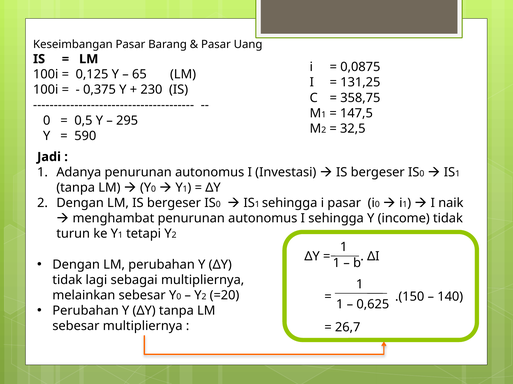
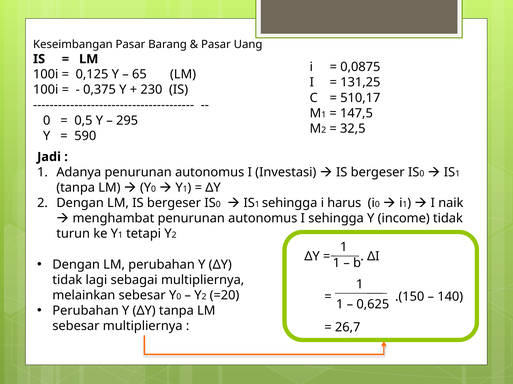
358,75: 358,75 -> 510,17
i pasar: pasar -> harus
